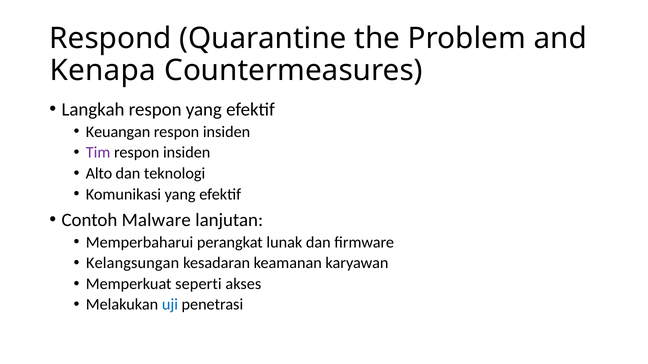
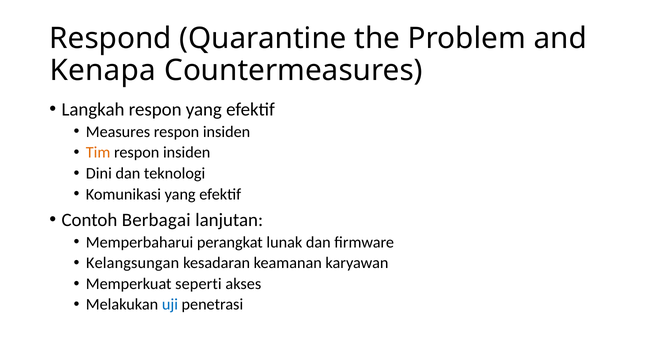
Keuangan: Keuangan -> Measures
Tim colour: purple -> orange
Alto: Alto -> Dini
Malware: Malware -> Berbagai
